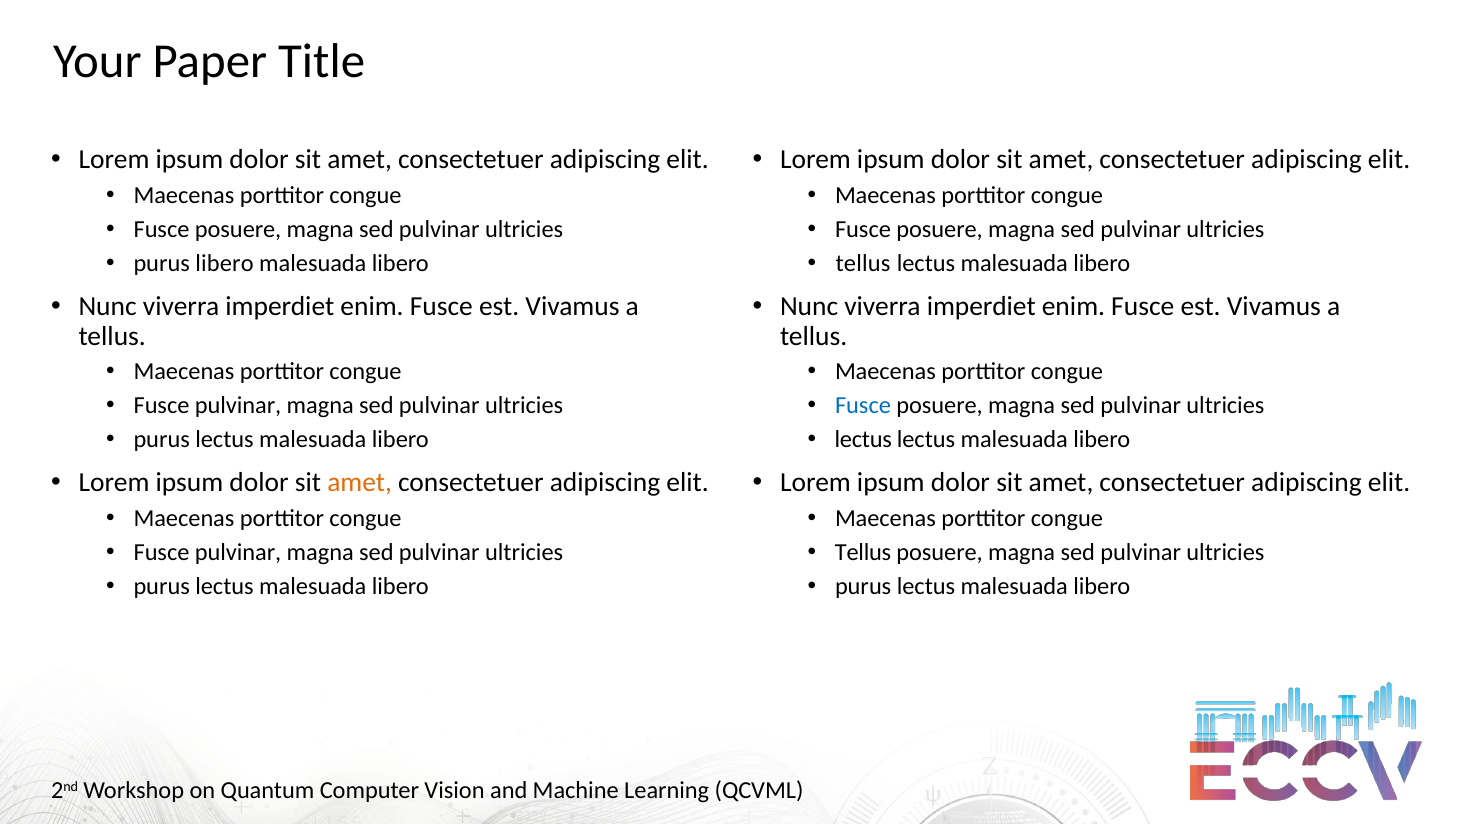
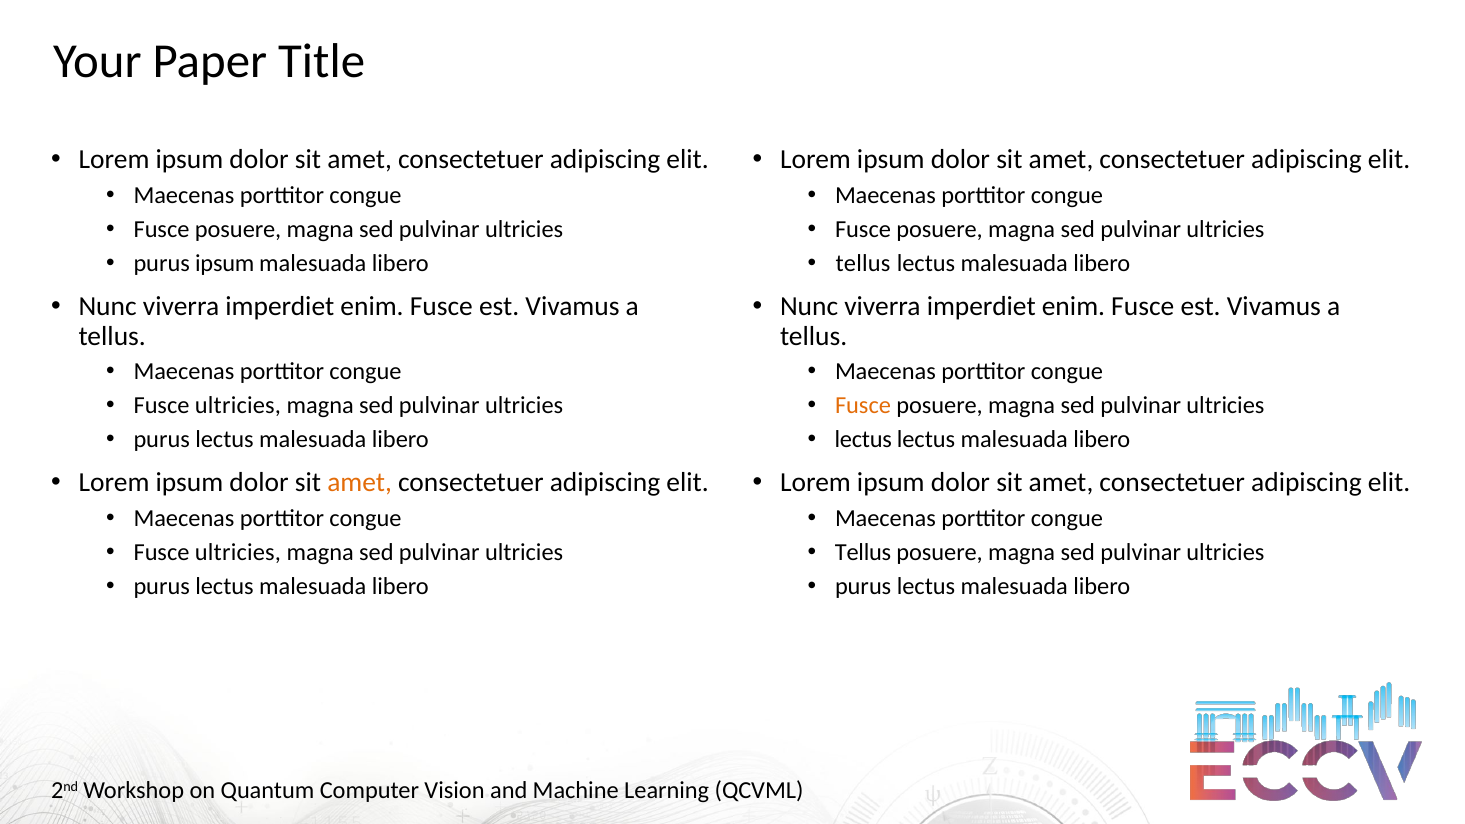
purus libero: libero -> ipsum
pulvinar at (238, 406): pulvinar -> ultricies
Fusce at (863, 406) colour: blue -> orange
pulvinar at (238, 552): pulvinar -> ultricies
